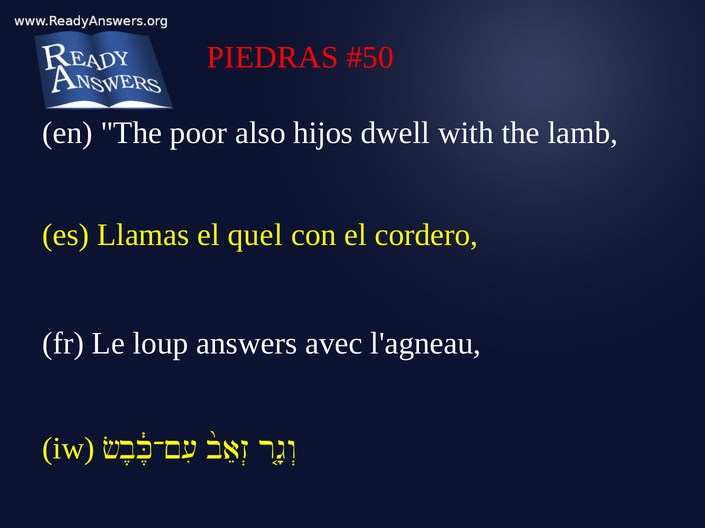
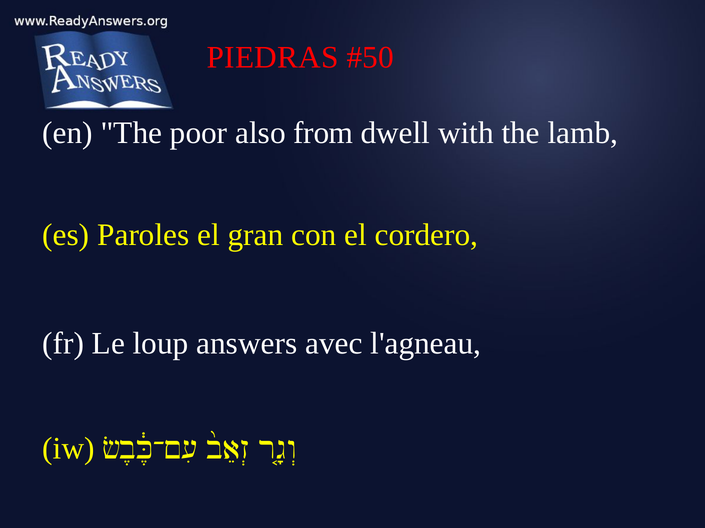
hijos: hijos -> from
Llamas: Llamas -> Paroles
quel: quel -> gran
